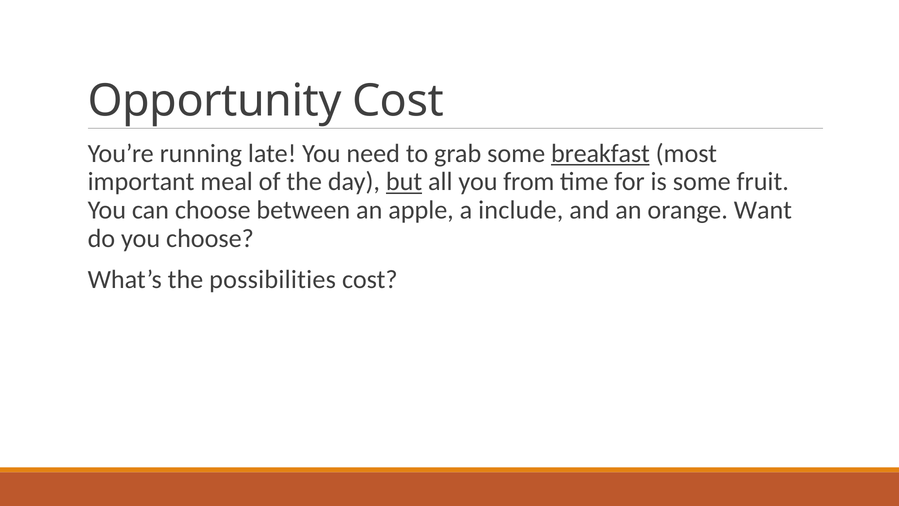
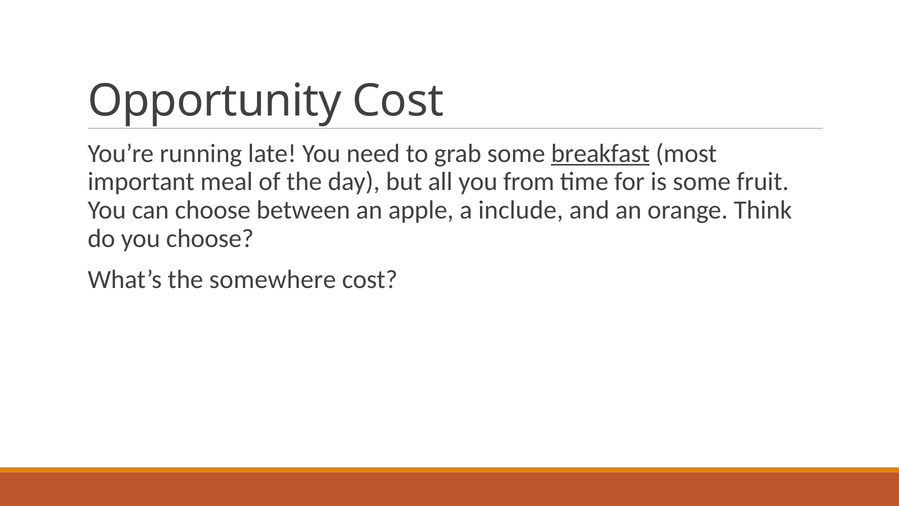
but underline: present -> none
Want: Want -> Think
possibilities: possibilities -> somewhere
